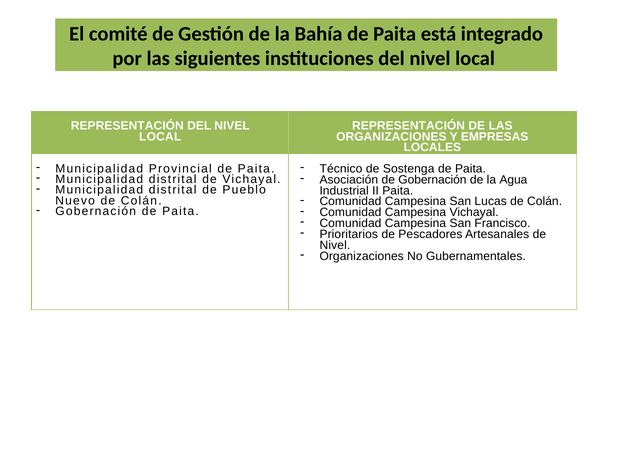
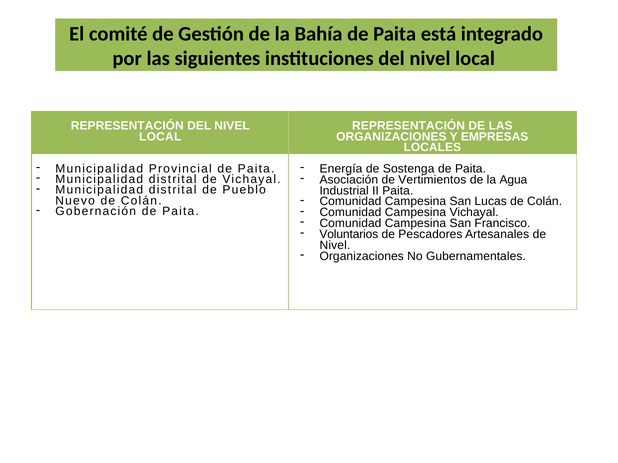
Técnico: Técnico -> Energía
de Gobernación: Gobernación -> Vertimientos
Prioritarios: Prioritarios -> Voluntarios
